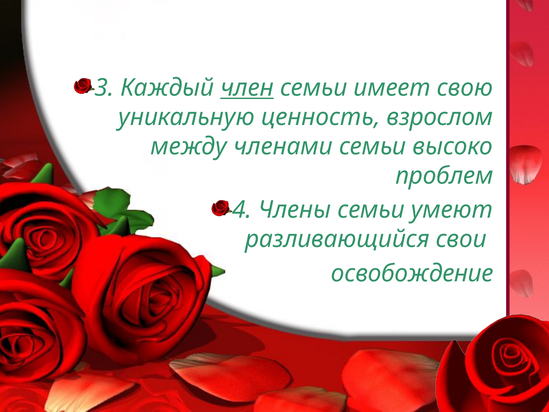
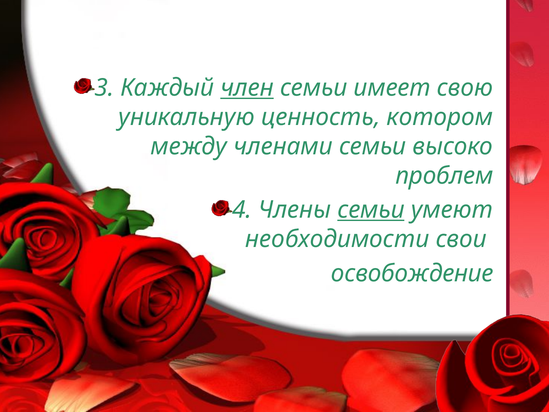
взрослом: взрослом -> котором
семьи at (371, 210) underline: none -> present
разливающийся: разливающийся -> необходимости
